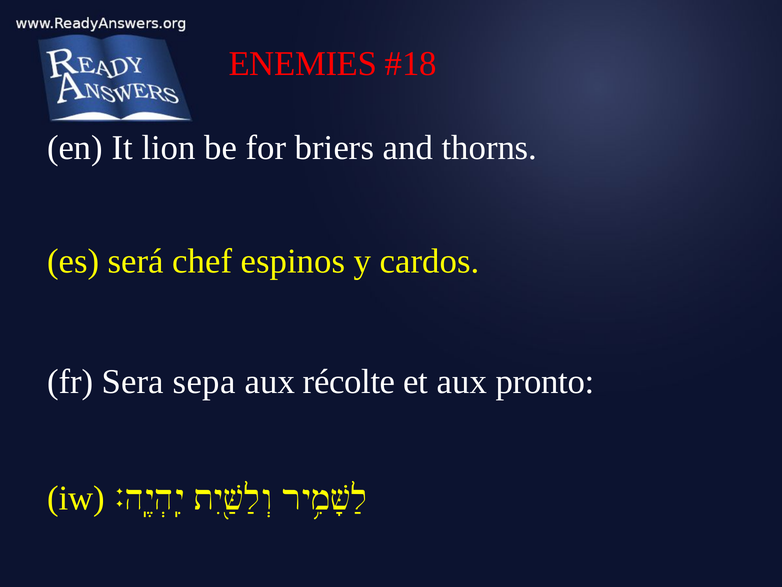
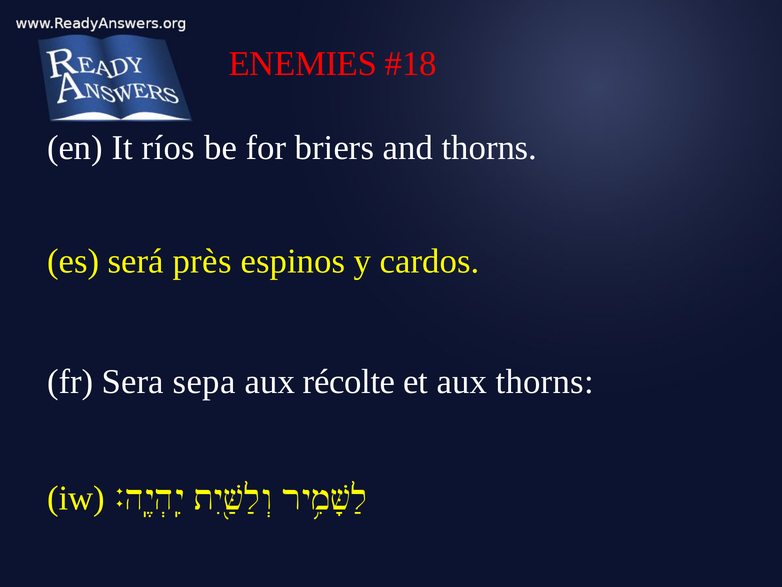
lion: lion -> ríos
chef: chef -> près
aux pronto: pronto -> thorns
